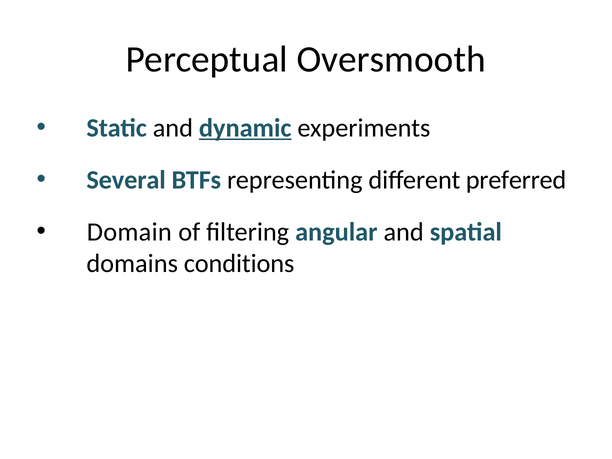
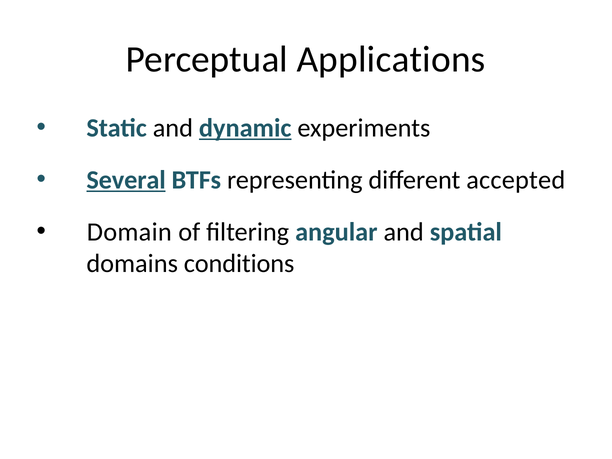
Oversmooth: Oversmooth -> Applications
Several underline: none -> present
preferred: preferred -> accepted
